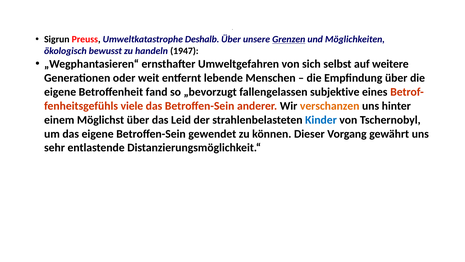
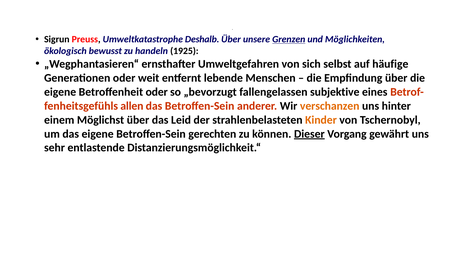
1947: 1947 -> 1925
weitere: weitere -> häufige
Betroffenheit fand: fand -> oder
viele: viele -> allen
Kinder colour: blue -> orange
gewendet: gewendet -> gerechten
Dieser underline: none -> present
